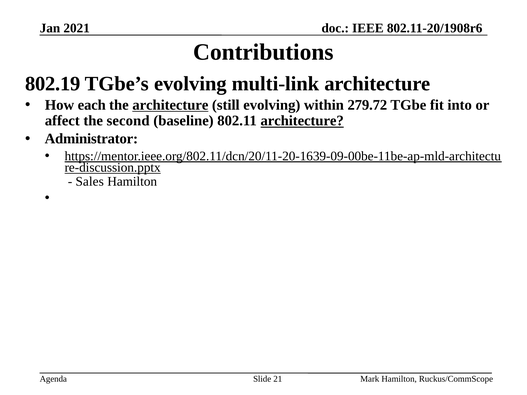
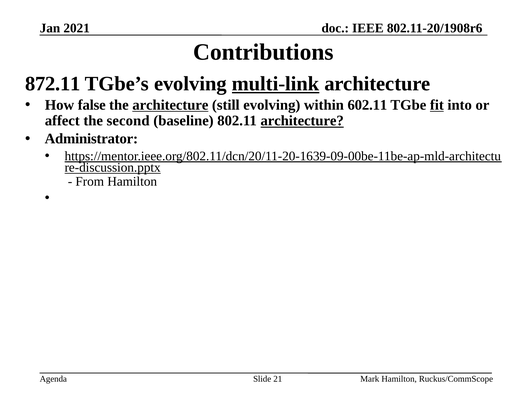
802.19: 802.19 -> 872.11
multi-link underline: none -> present
each: each -> false
279.72: 279.72 -> 602.11
fit underline: none -> present
Sales: Sales -> From
